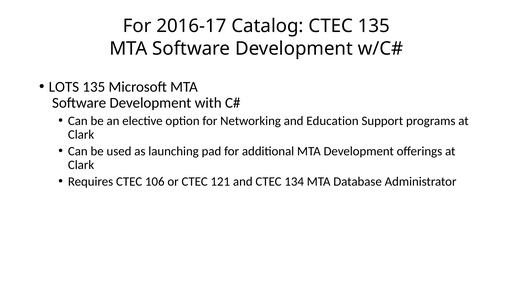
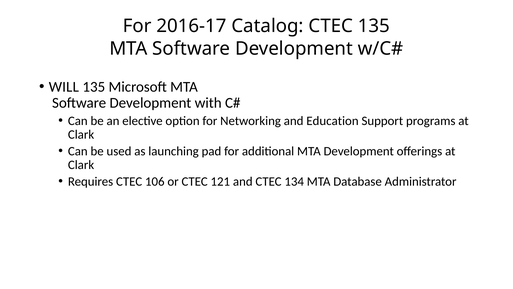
LOTS: LOTS -> WILL
